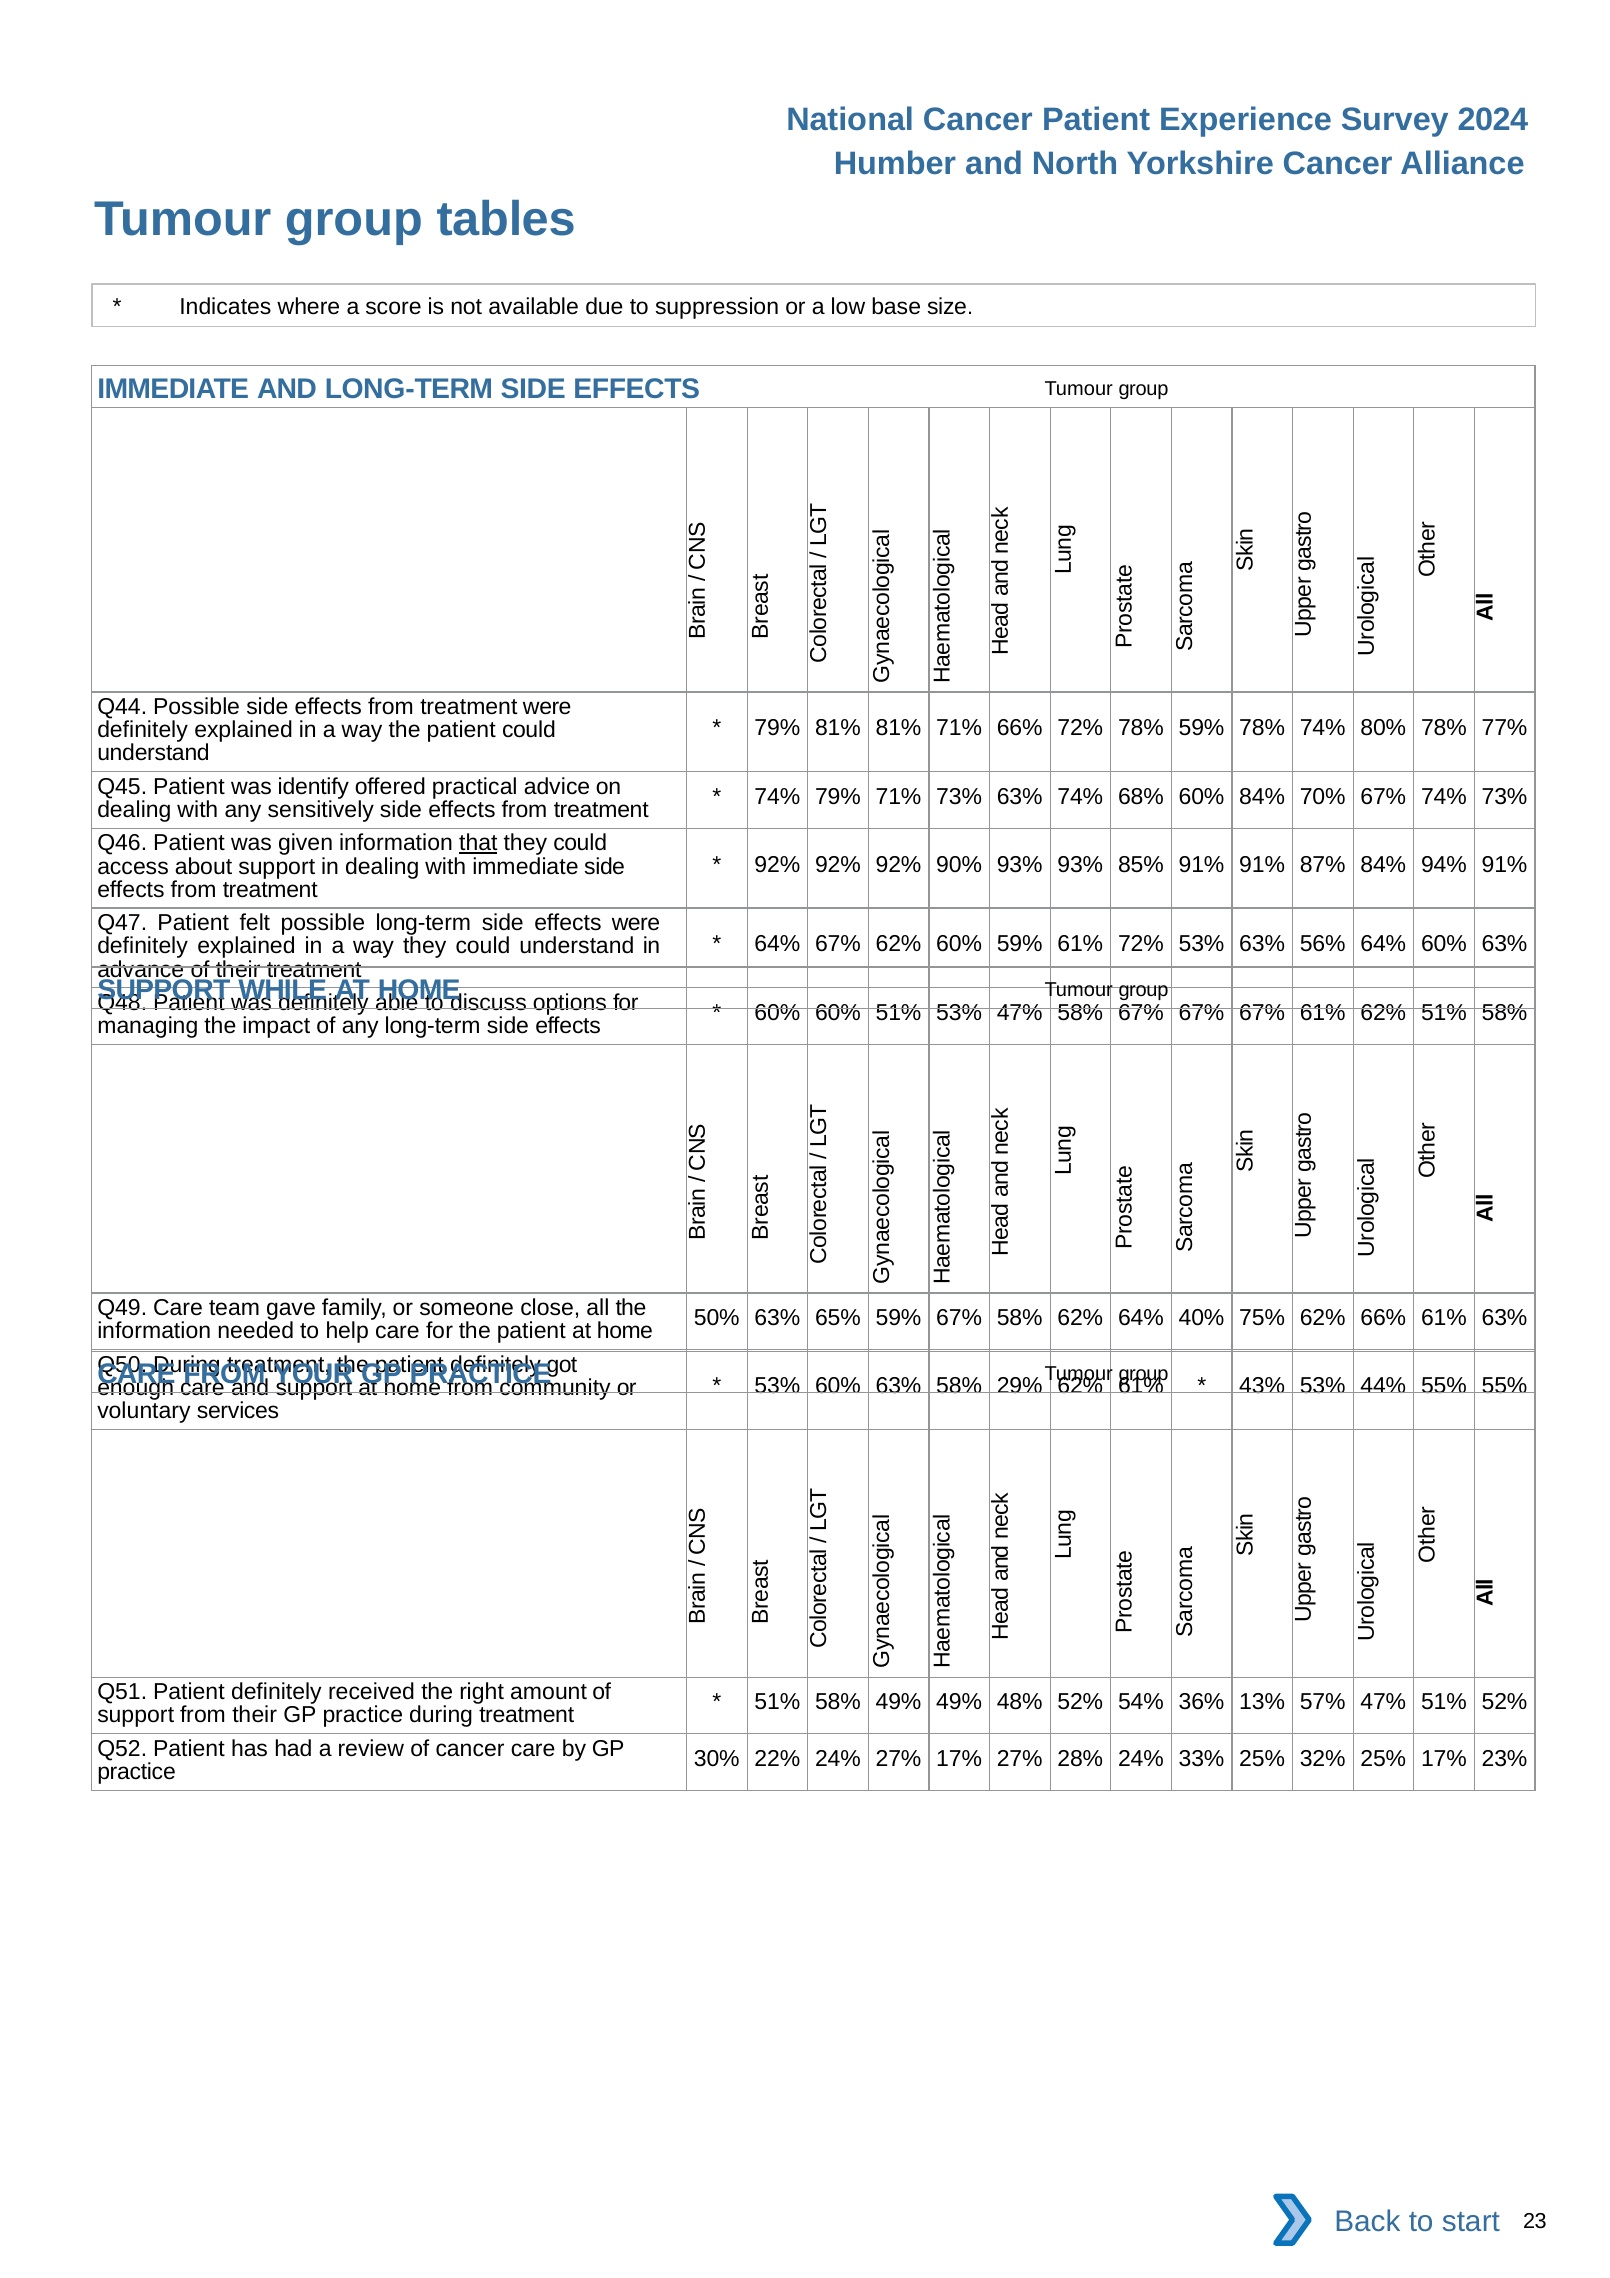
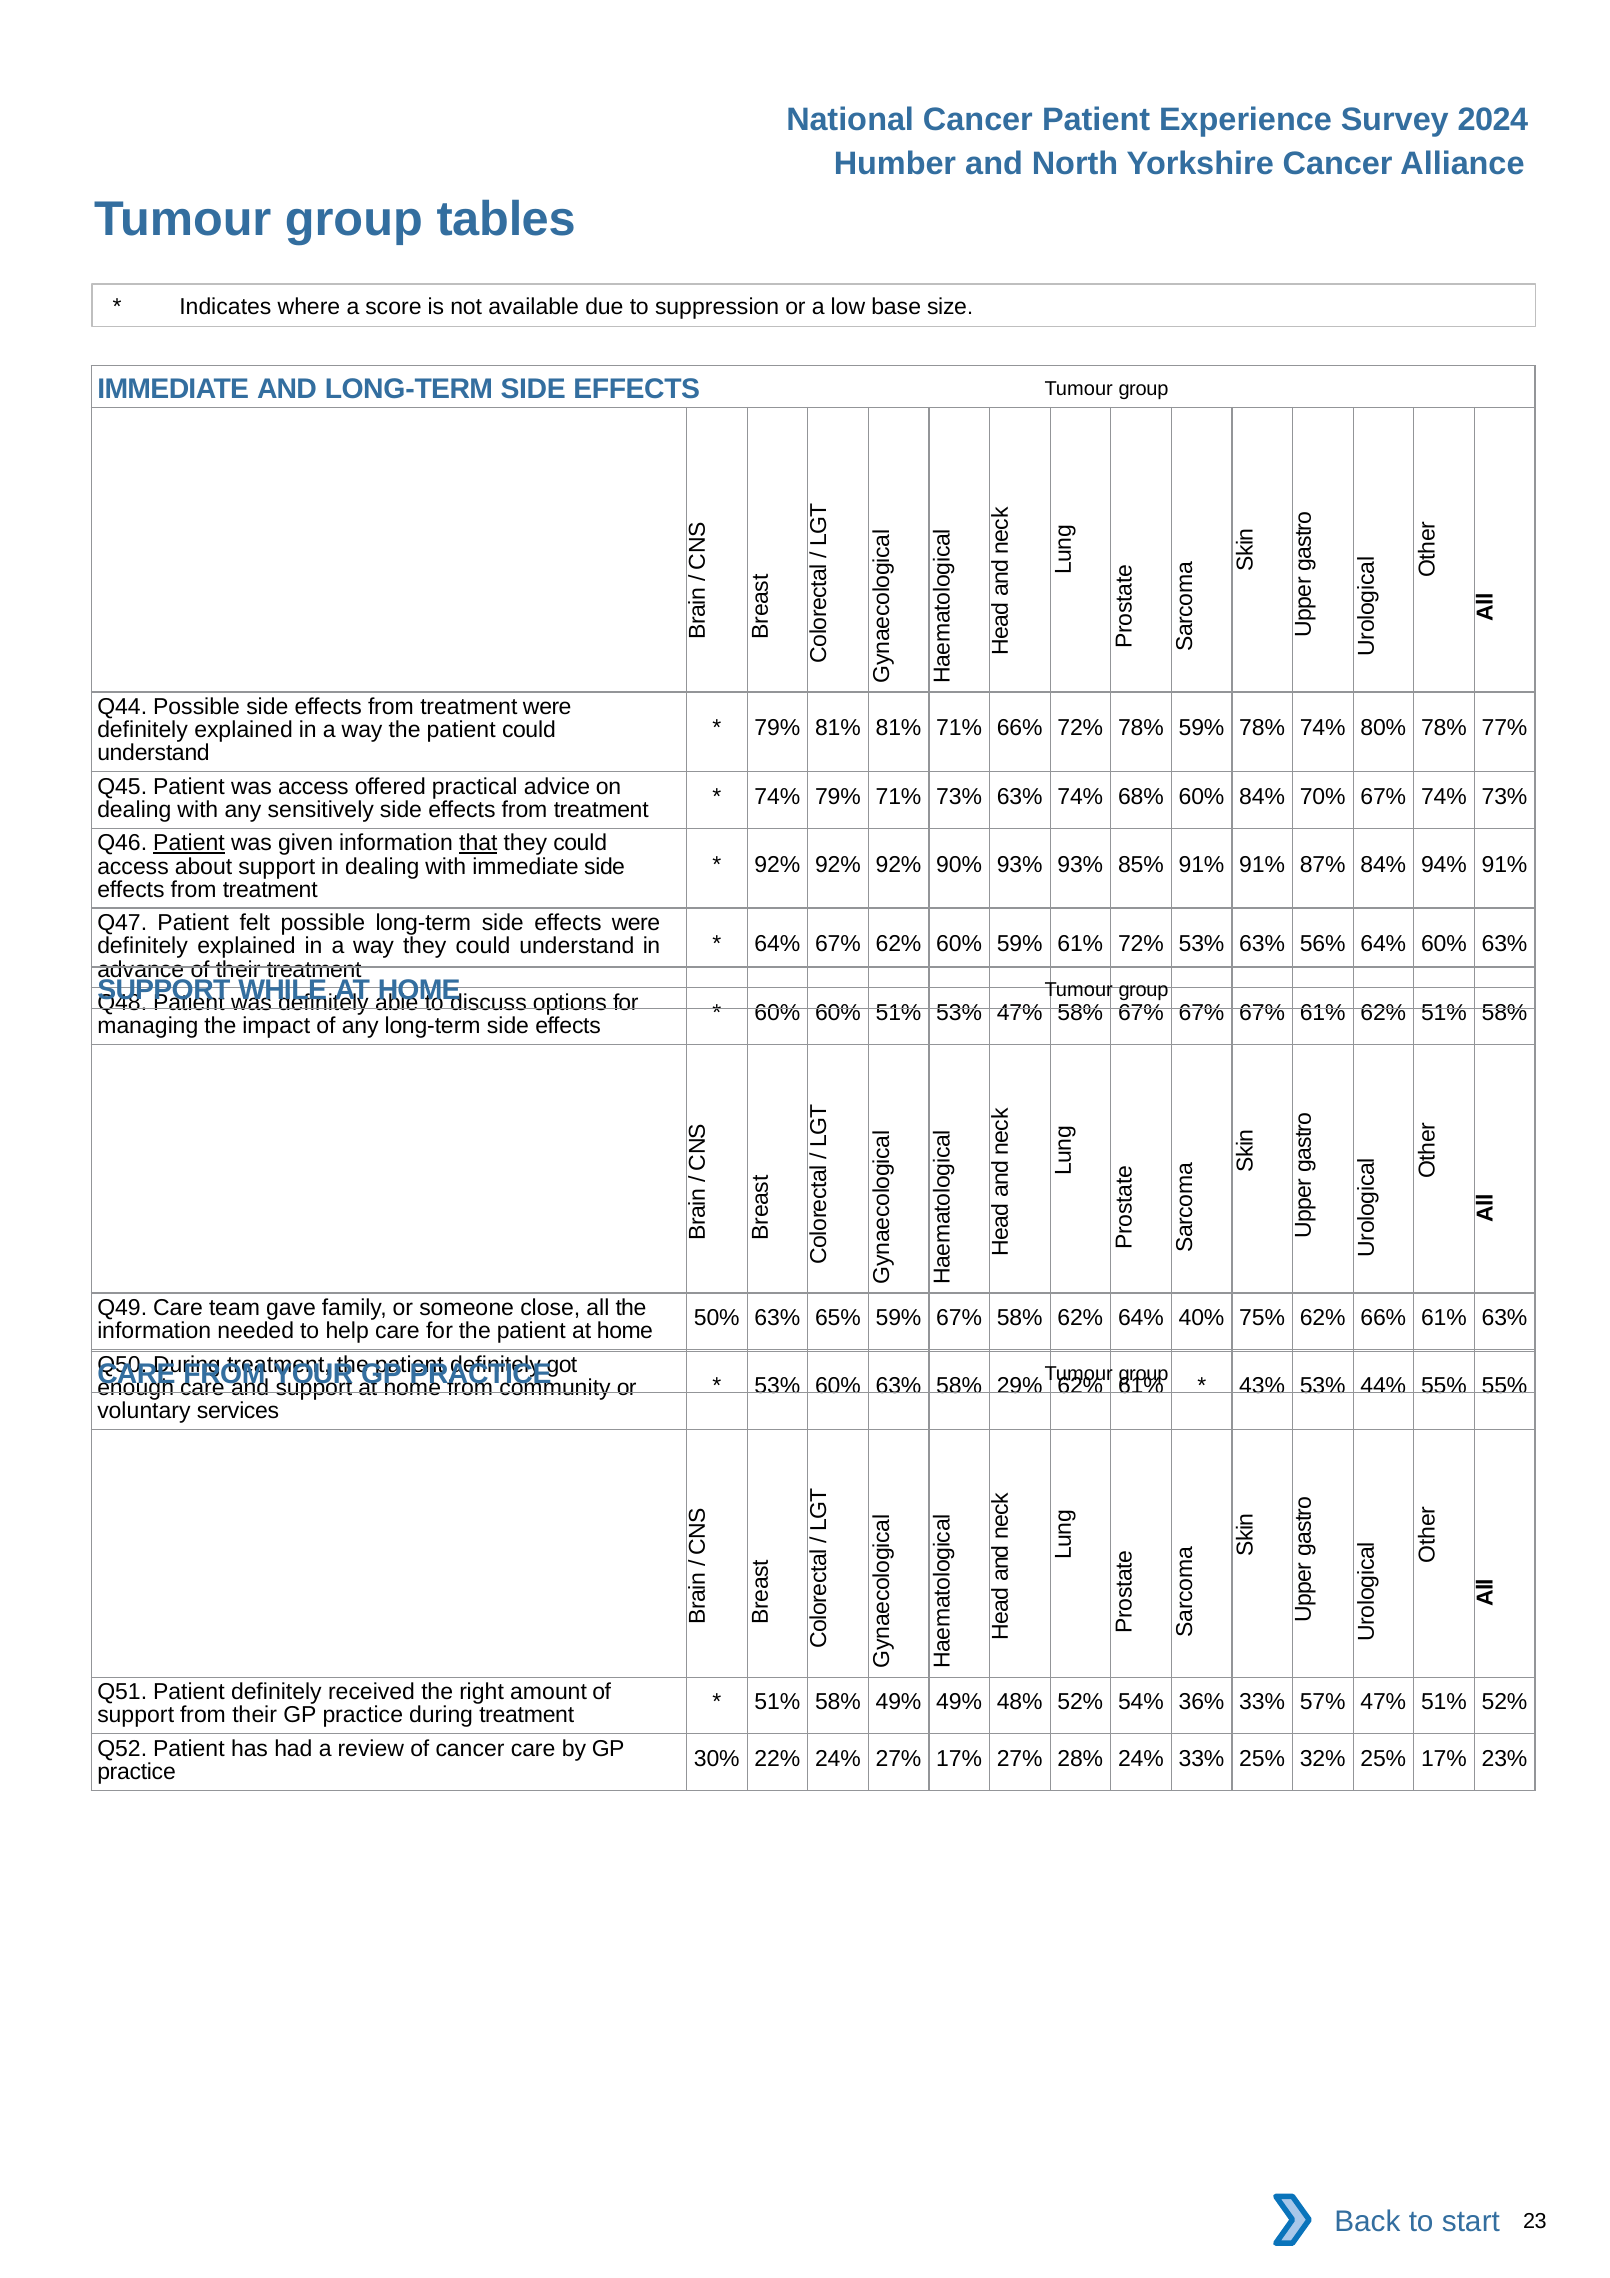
was identify: identify -> access
Patient at (189, 843) underline: none -> present
36% 13%: 13% -> 33%
